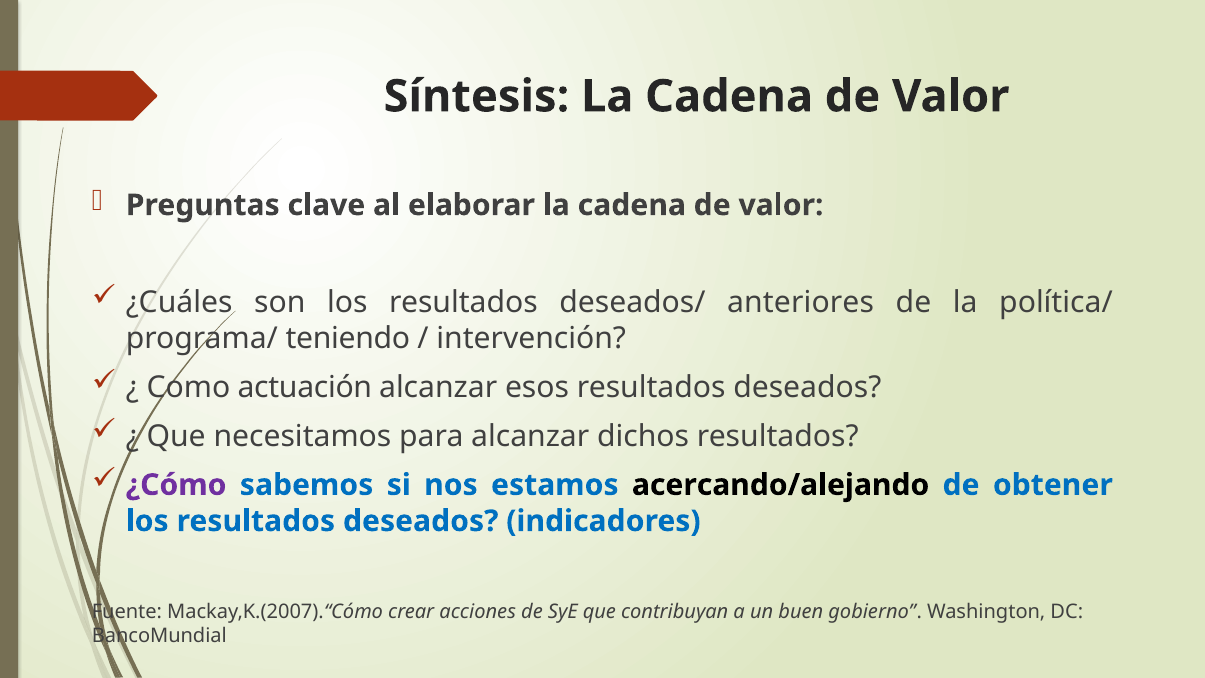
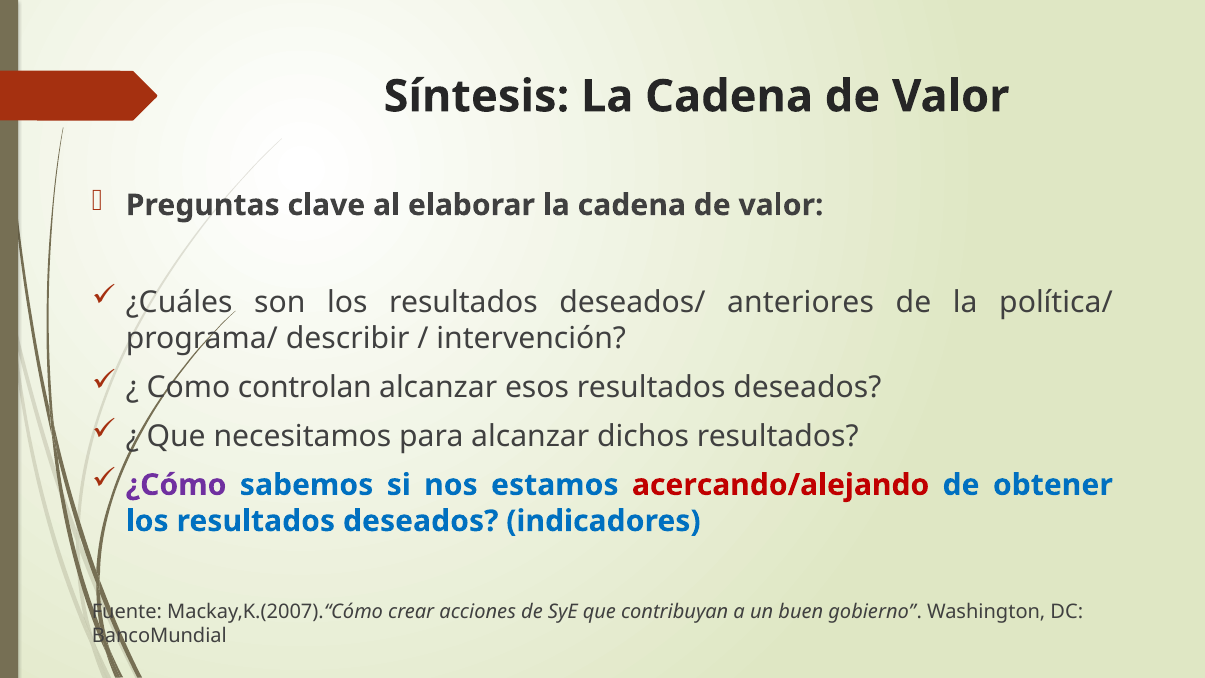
teniendo: teniendo -> describir
actuación: actuación -> controlan
acercando/alejando colour: black -> red
